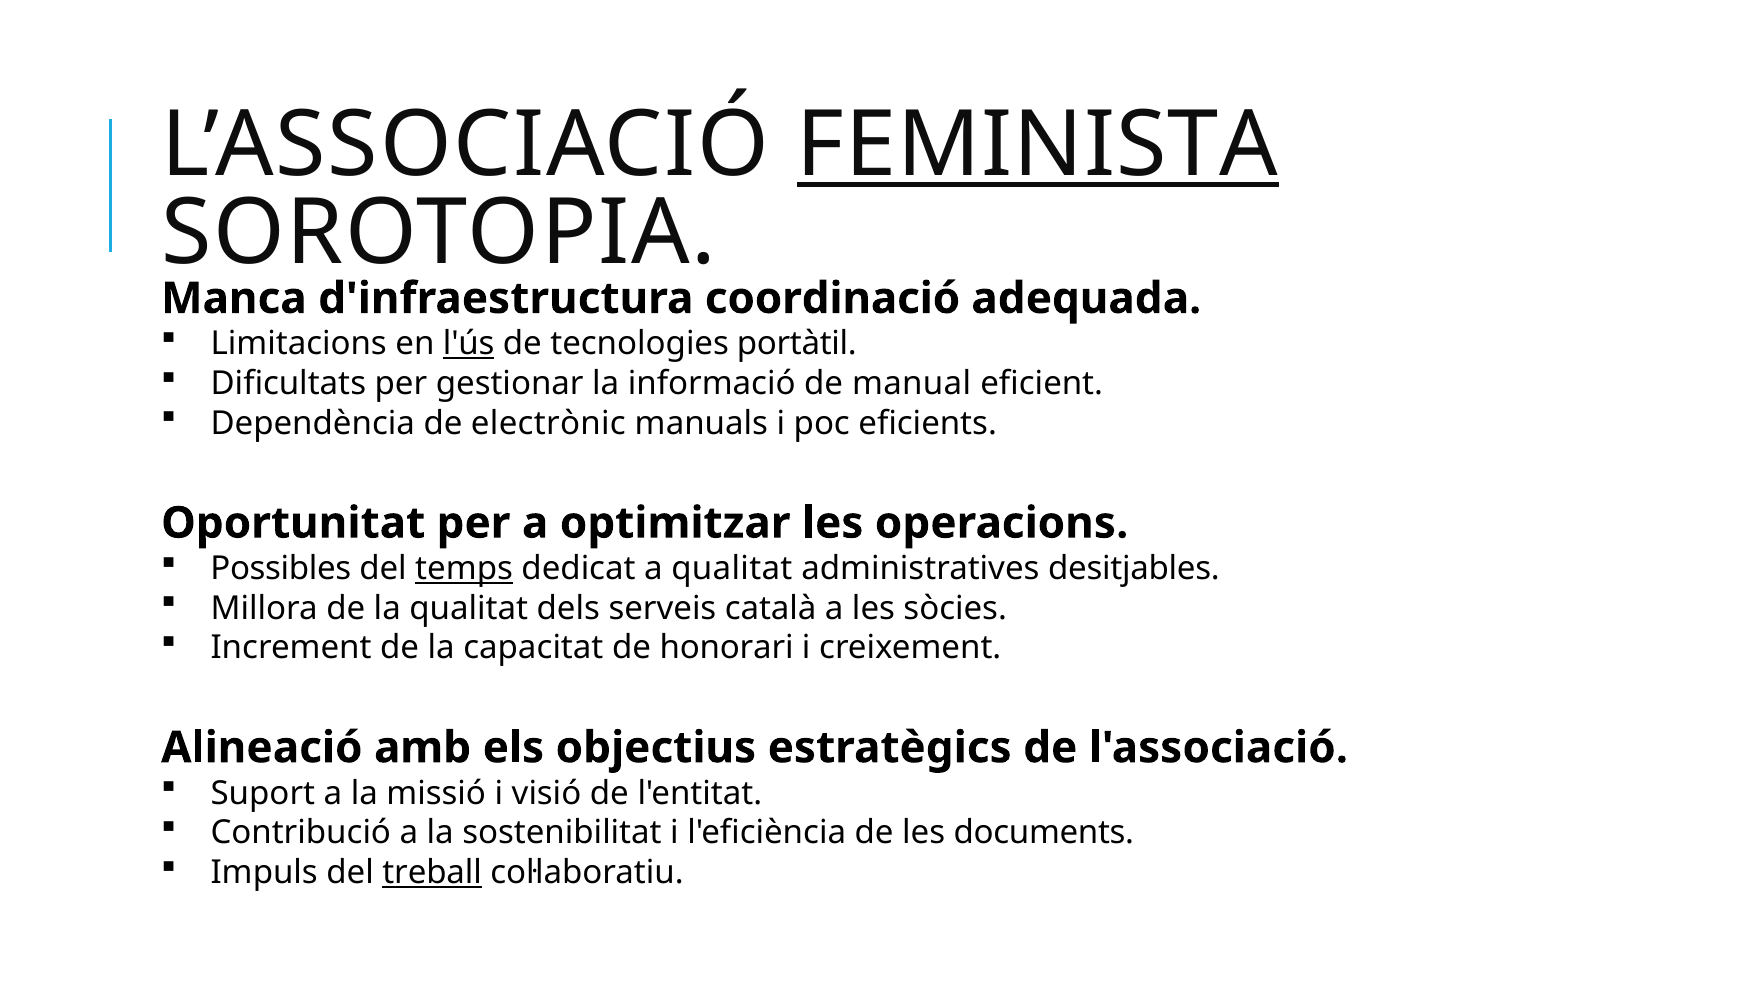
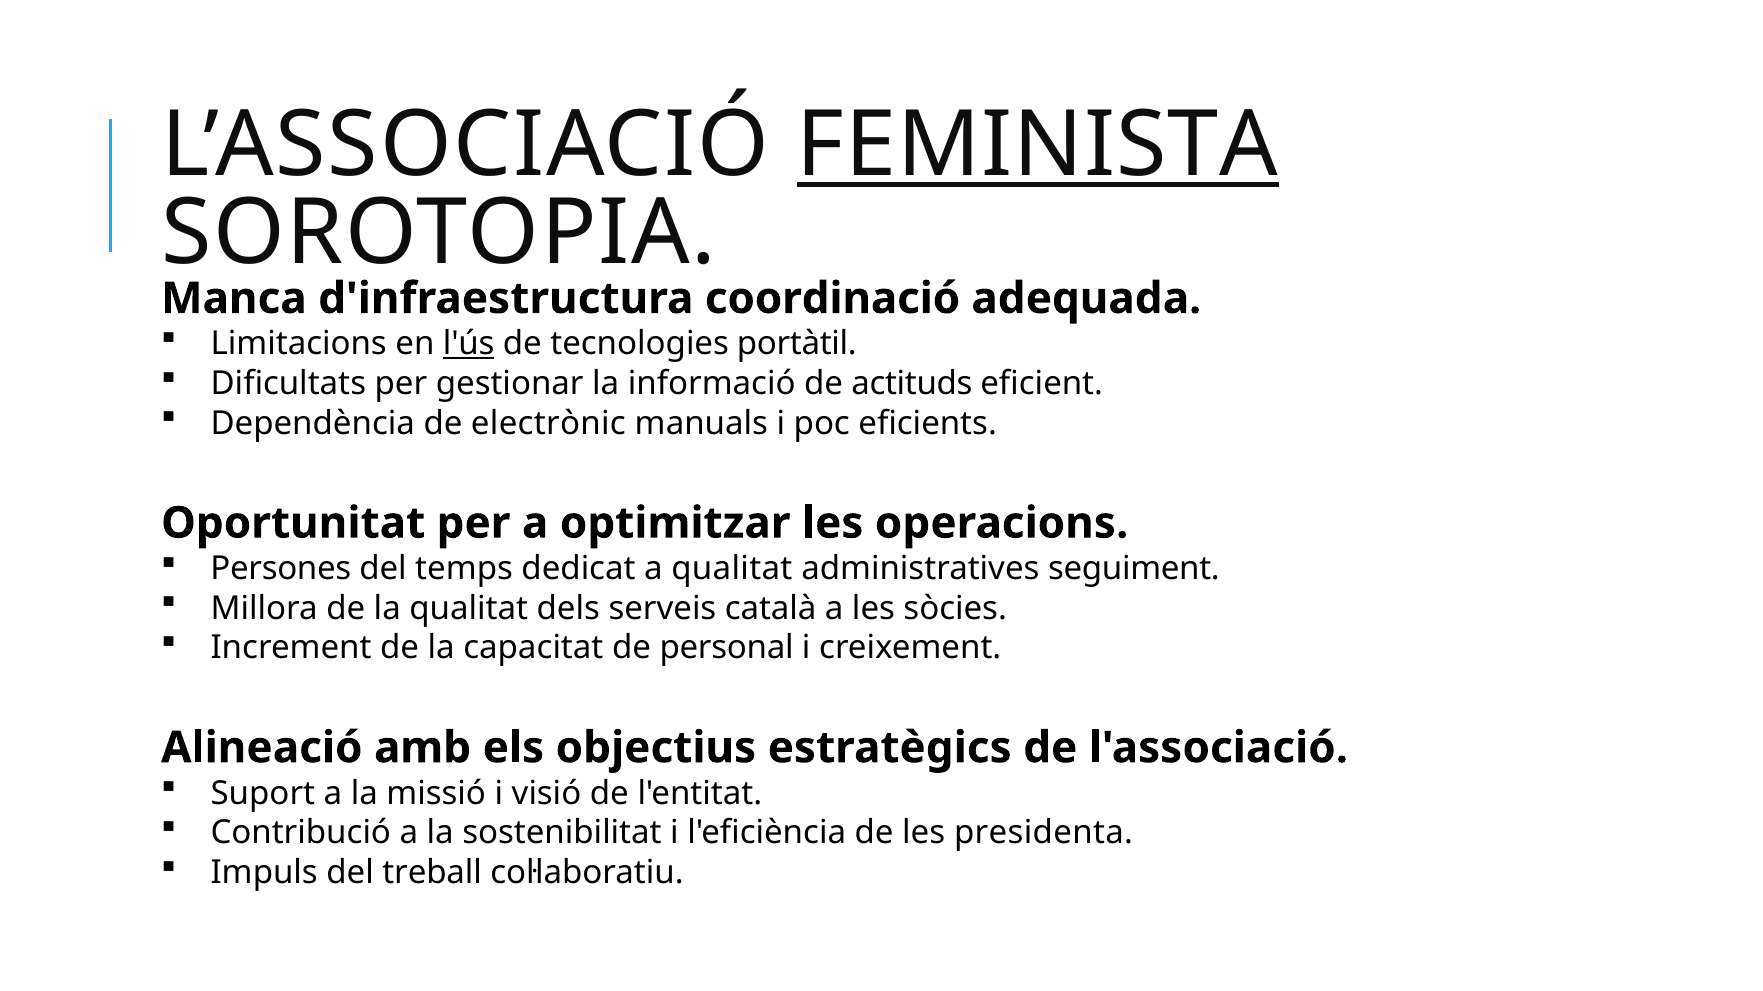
manual: manual -> actituds
Possibles: Possibles -> Persones
temps underline: present -> none
desitjables: desitjables -> seguiment
honorari: honorari -> personal
documents: documents -> presidenta
treball underline: present -> none
